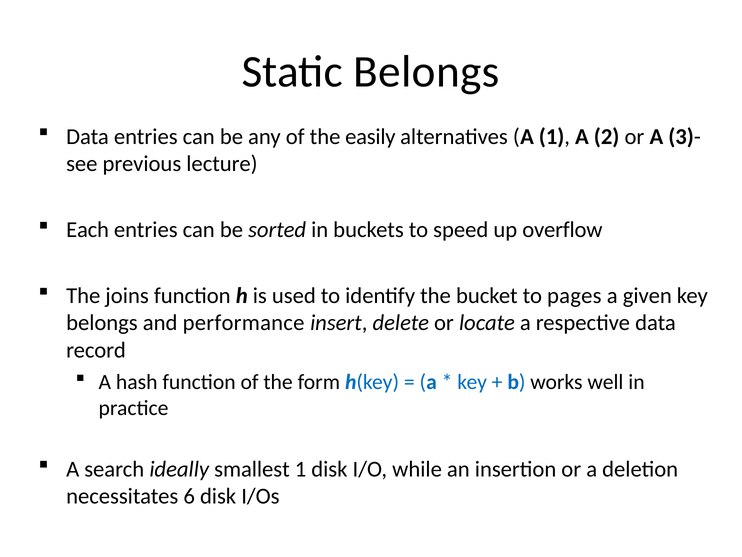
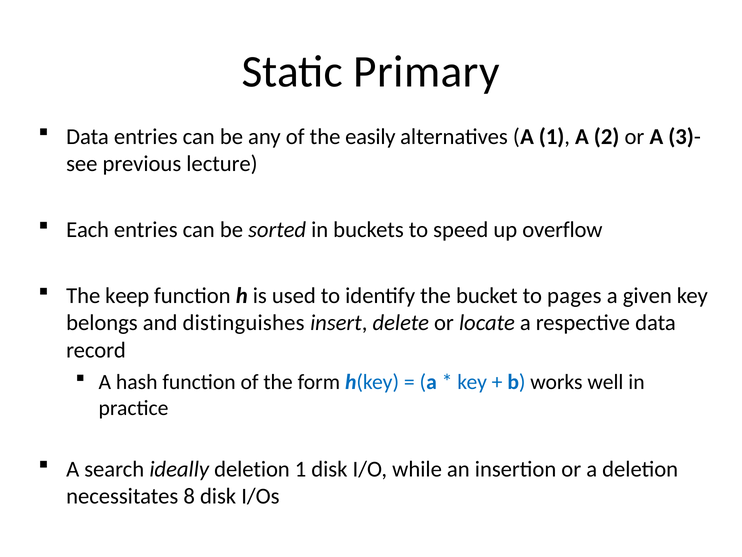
Static Belongs: Belongs -> Primary
joins: joins -> keep
performance: performance -> distinguishes
ideally smallest: smallest -> deletion
6: 6 -> 8
